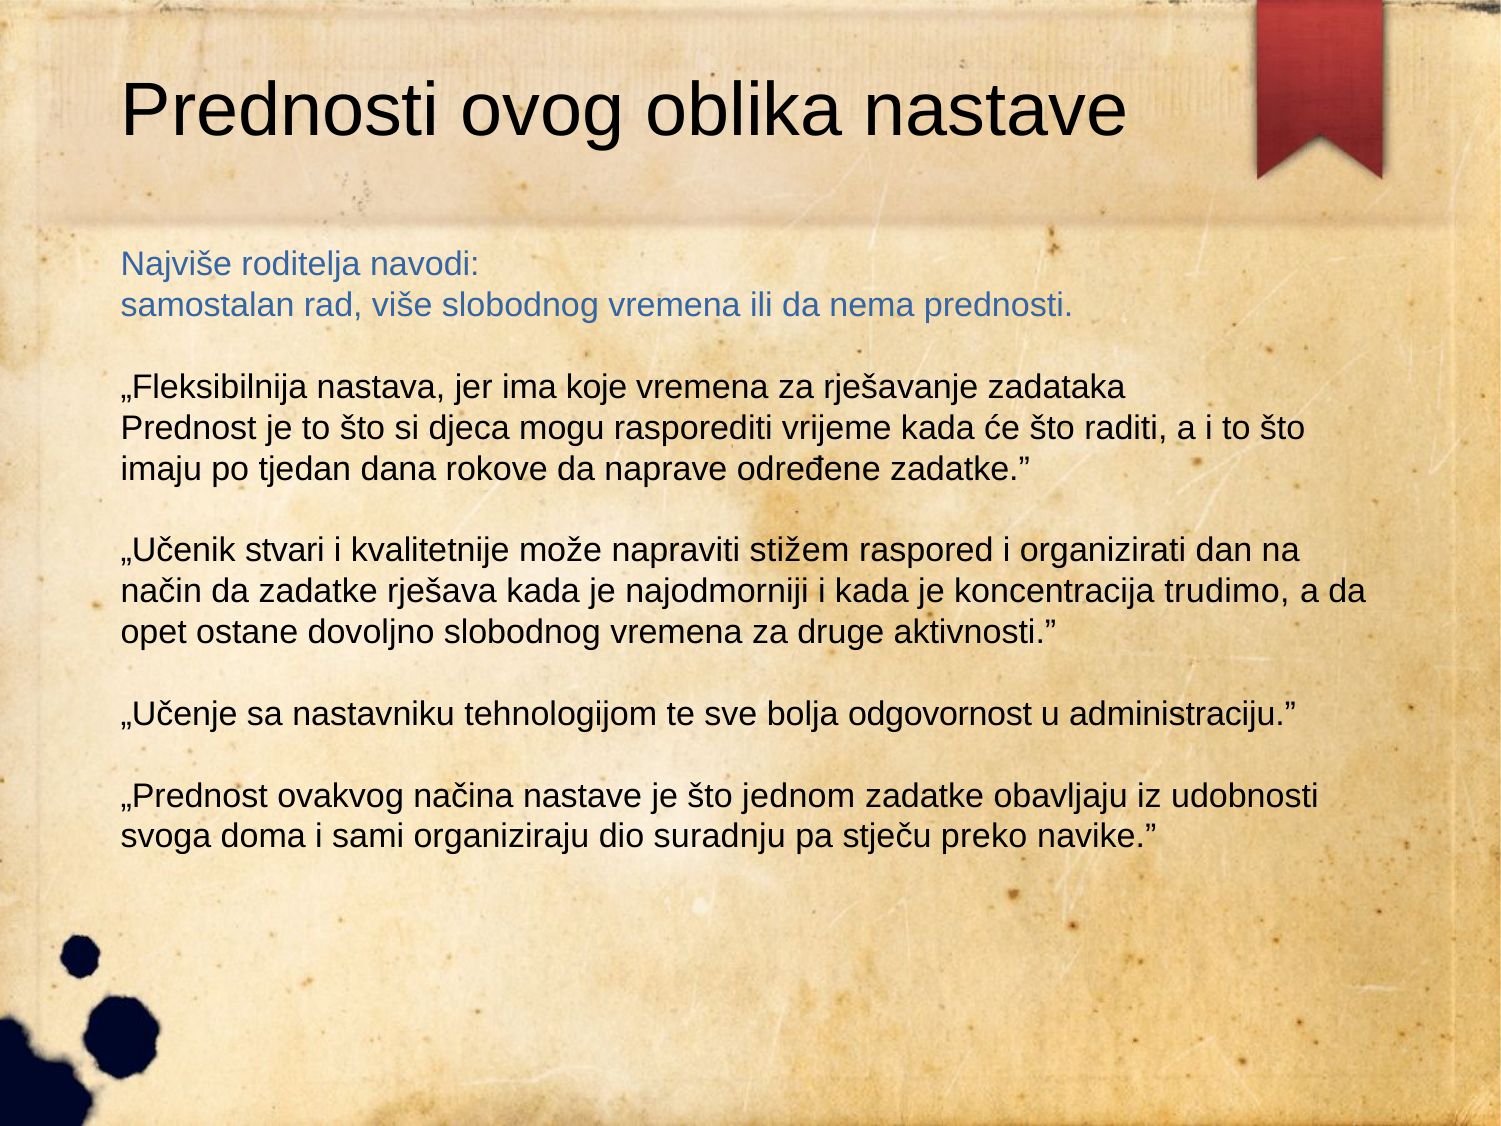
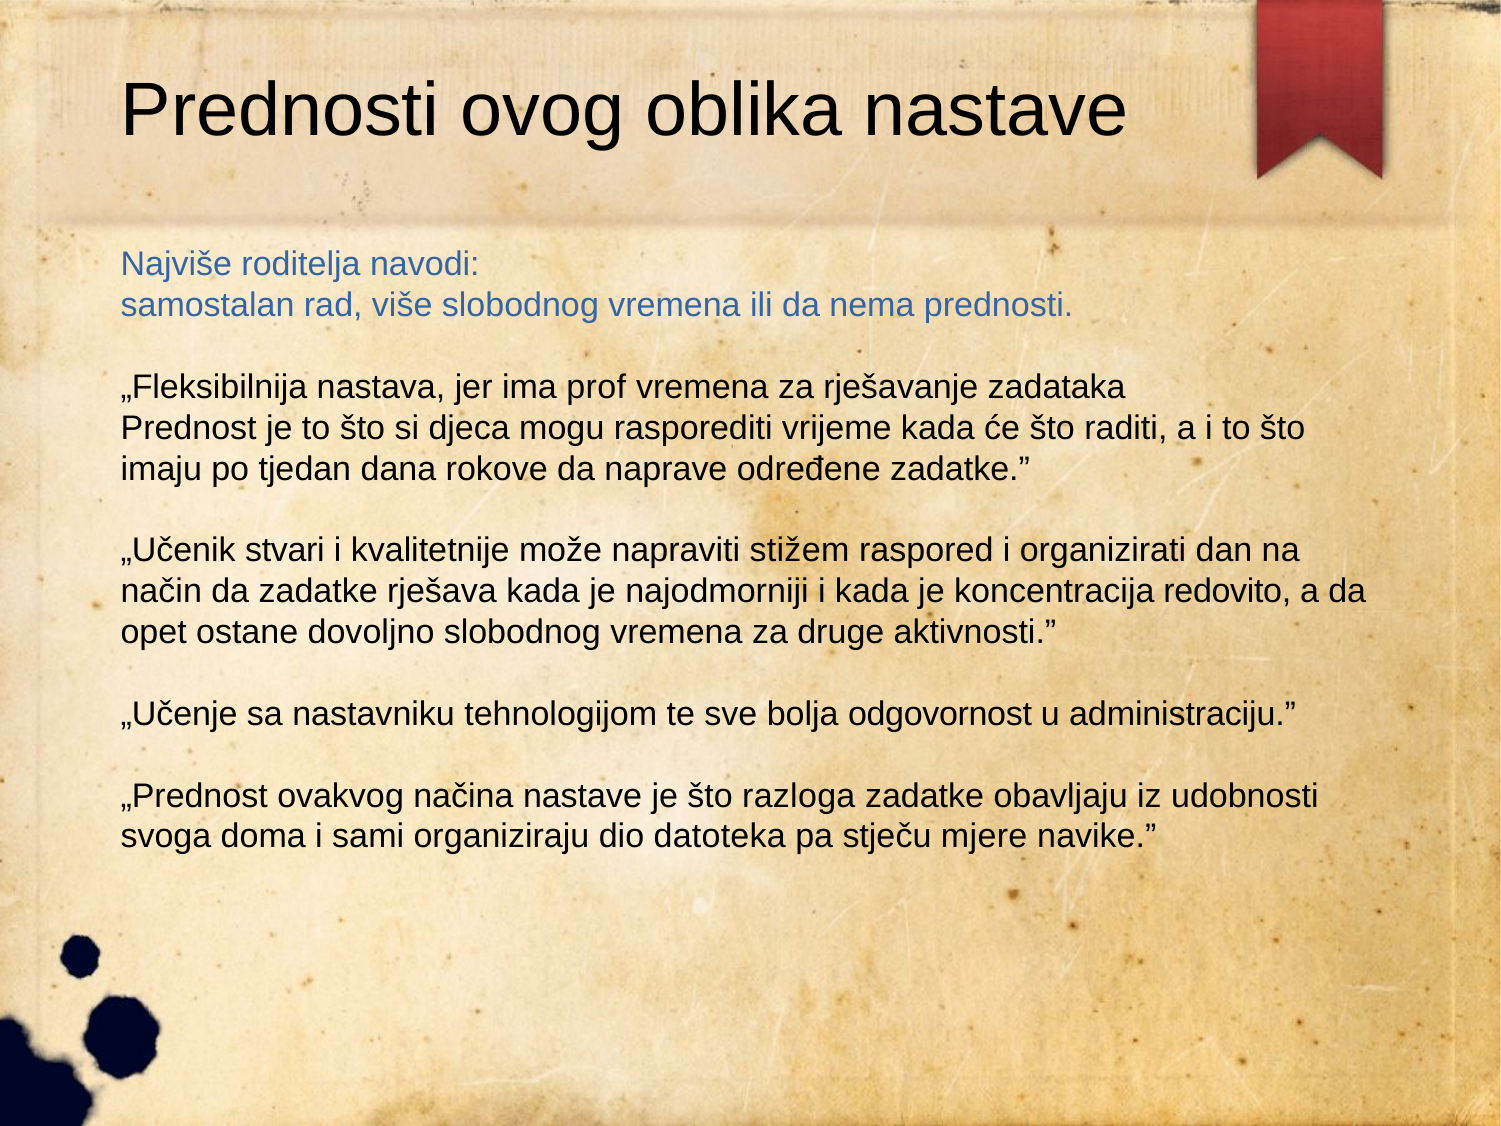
koje: koje -> prof
trudimo: trudimo -> redovito
jednom: jednom -> razloga
suradnju: suradnju -> datoteka
preko: preko -> mjere
